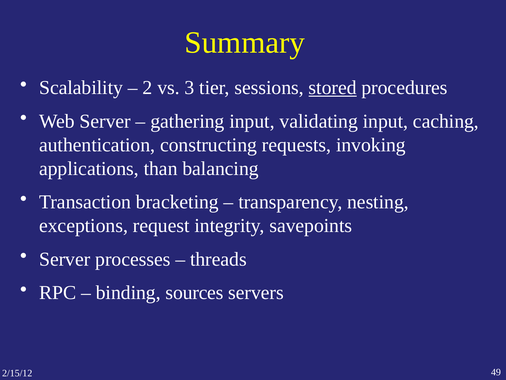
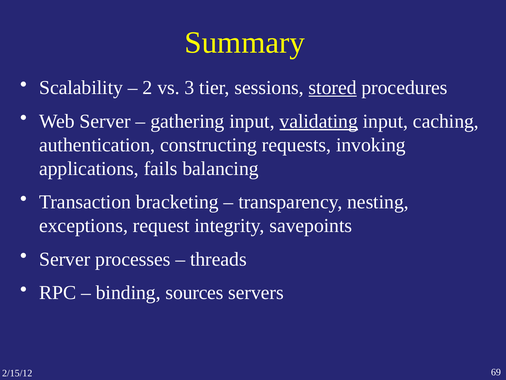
validating underline: none -> present
than: than -> fails
49: 49 -> 69
